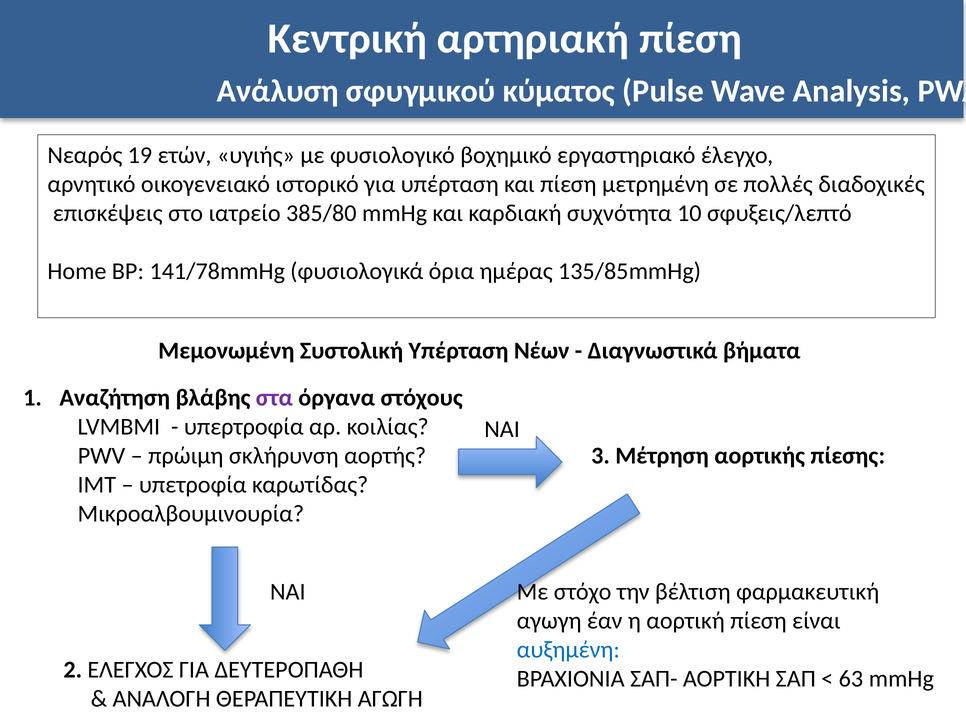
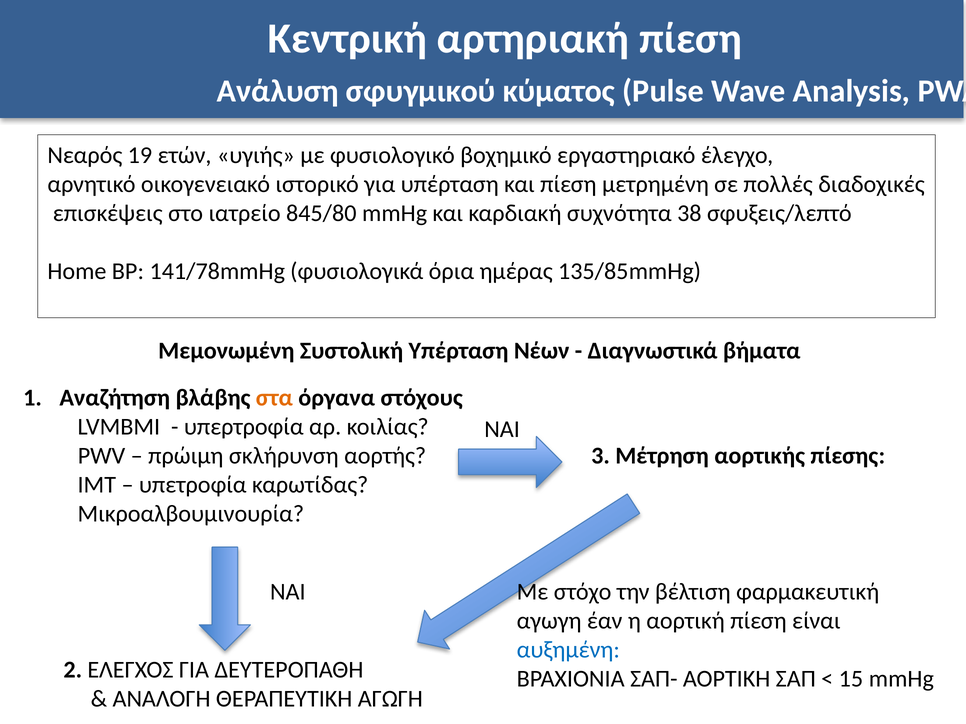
385/80: 385/80 -> 845/80
10: 10 -> 38
στα colour: purple -> orange
63: 63 -> 15
